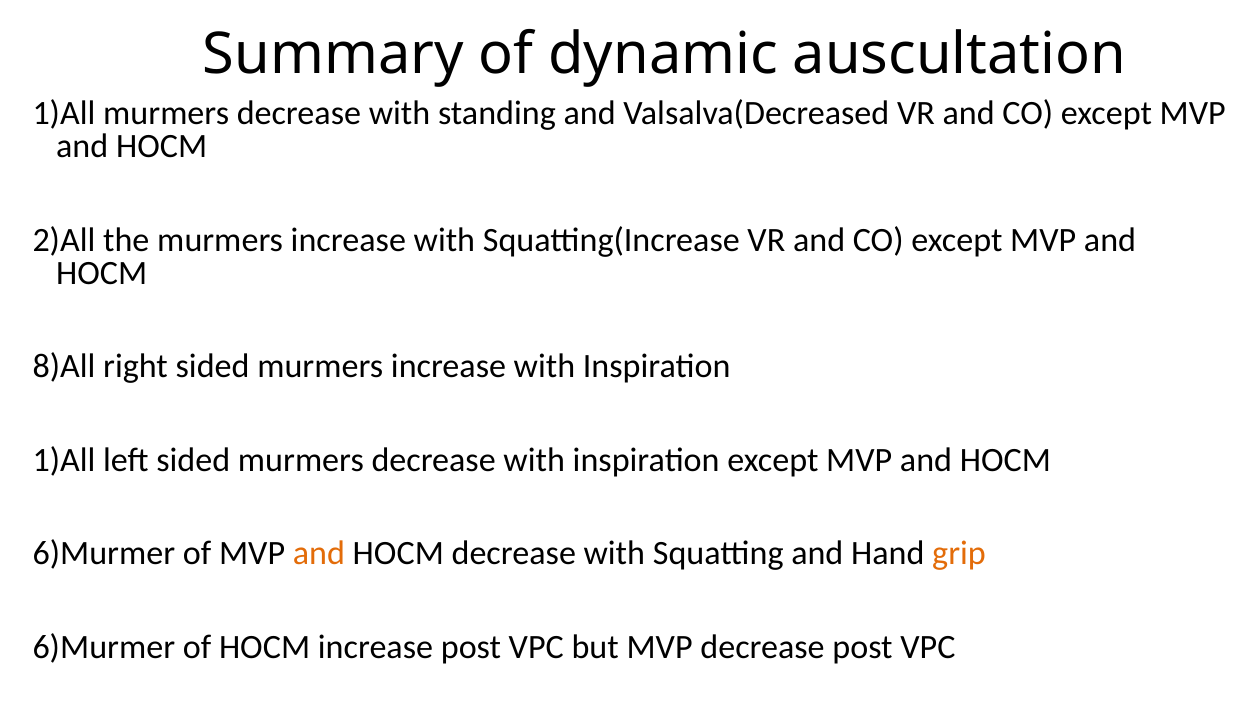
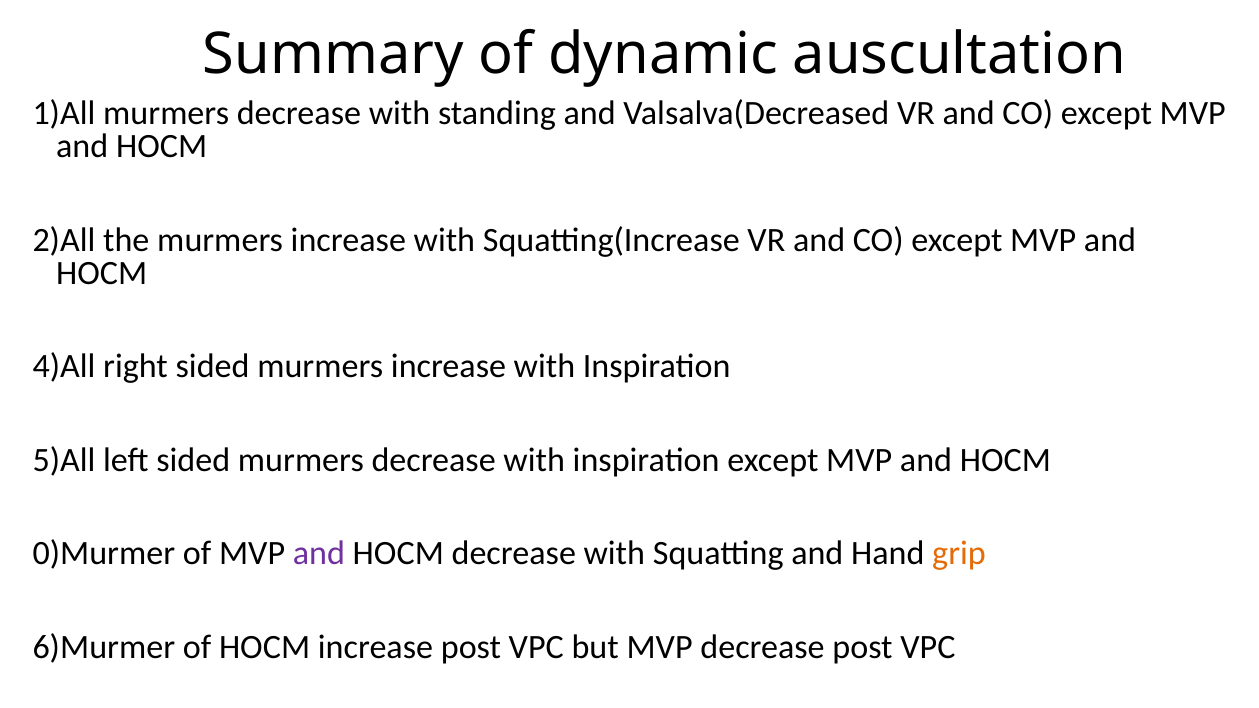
8)All: 8)All -> 4)All
1)All at (64, 460): 1)All -> 5)All
6)Murmer at (104, 554): 6)Murmer -> 0)Murmer
and at (319, 554) colour: orange -> purple
